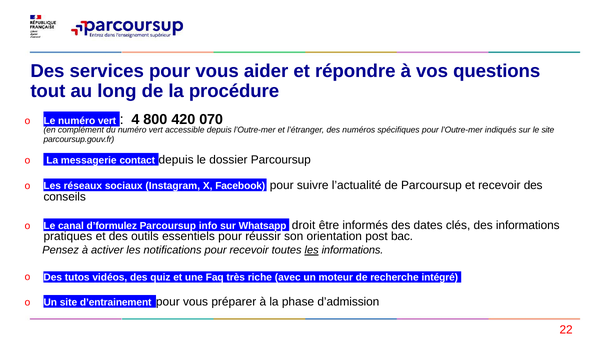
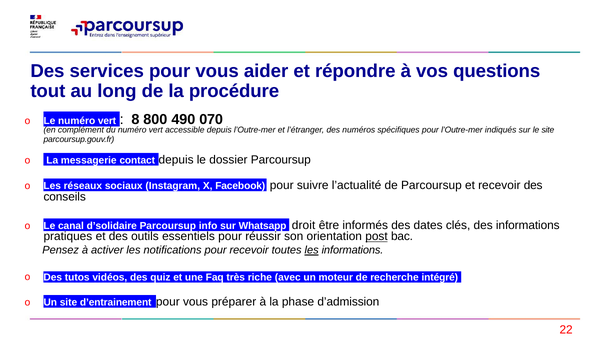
4: 4 -> 8
420: 420 -> 490
d’formulez: d’formulez -> d’solidaire
post underline: none -> present
